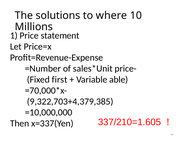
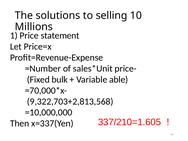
where: where -> selling
first: first -> bulk
9,322,703+4,379,385: 9,322,703+4,379,385 -> 9,322,703+2,813,568
